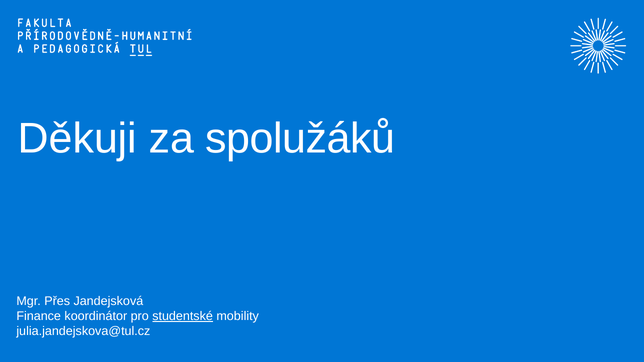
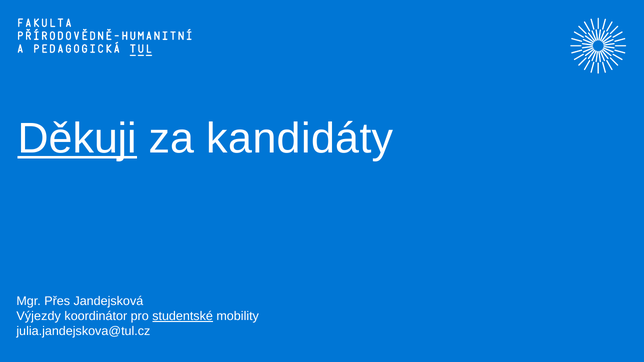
Děkuji underline: none -> present
spolužáků: spolužáků -> kandidáty
Finance: Finance -> Výjezdy
